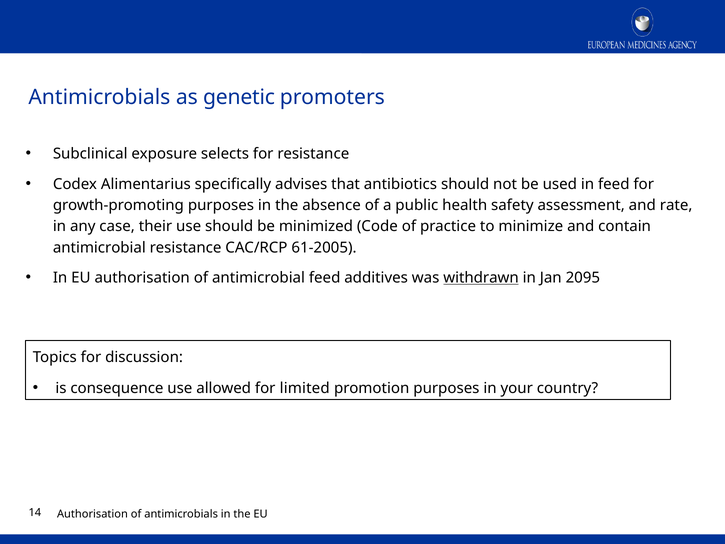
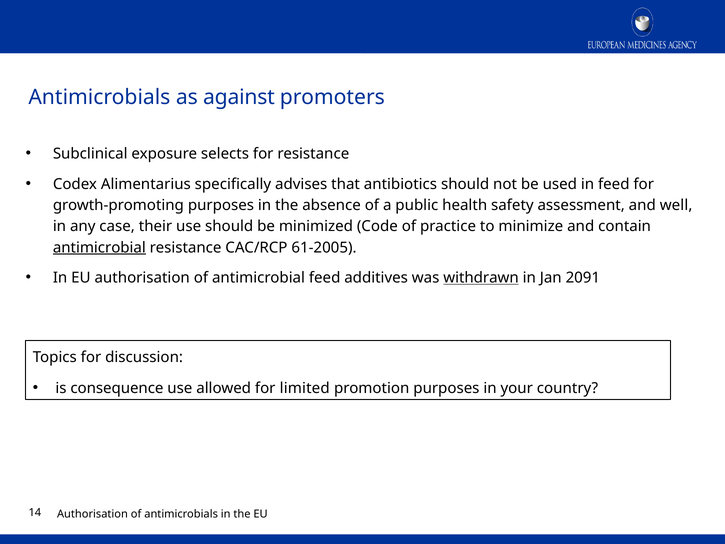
genetic: genetic -> against
rate: rate -> well
antimicrobial at (99, 247) underline: none -> present
2095: 2095 -> 2091
